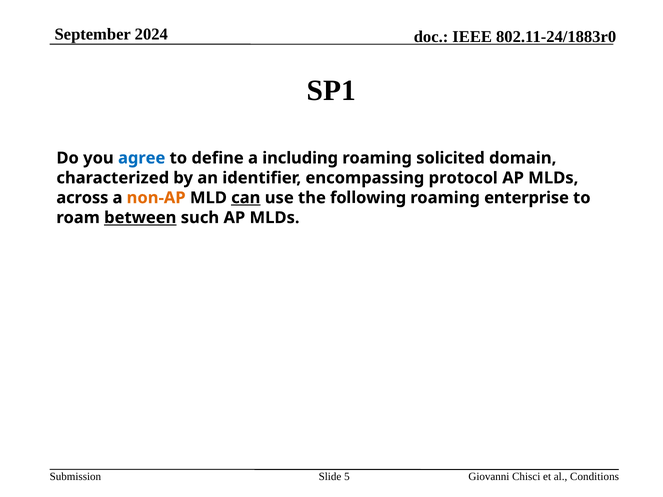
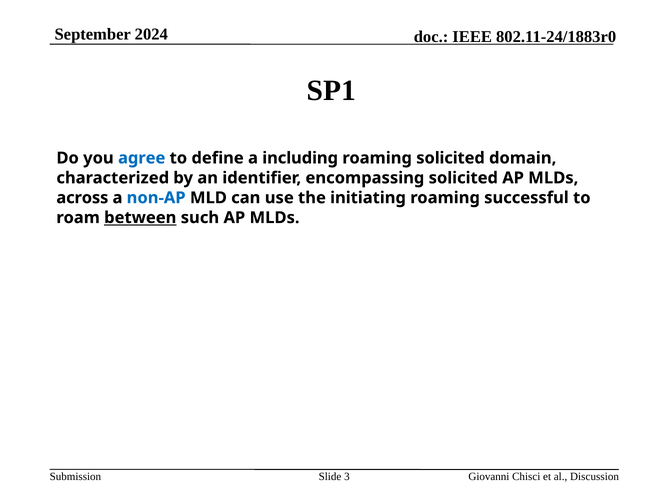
encompassing protocol: protocol -> solicited
non-AP colour: orange -> blue
can underline: present -> none
following: following -> initiating
enterprise: enterprise -> successful
5: 5 -> 3
Conditions: Conditions -> Discussion
